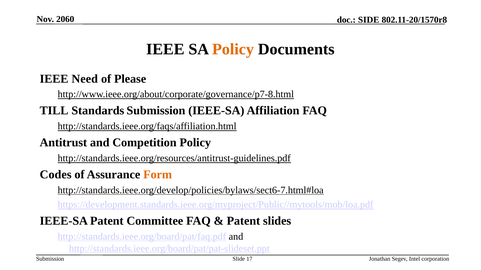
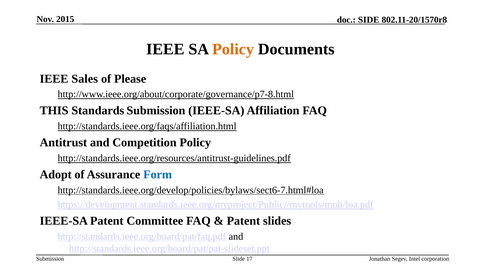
2060: 2060 -> 2015
Need: Need -> Sales
TILL: TILL -> THIS
Codes: Codes -> Adopt
Form colour: orange -> blue
